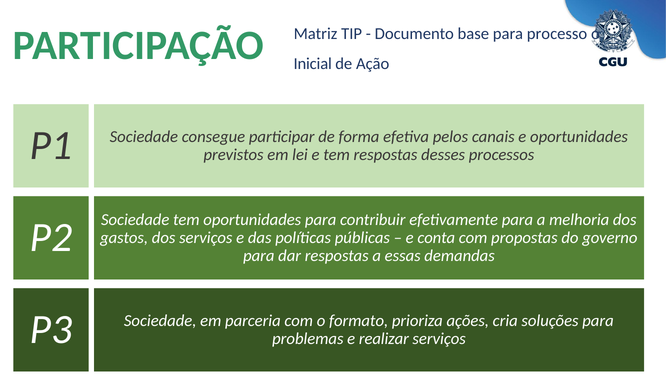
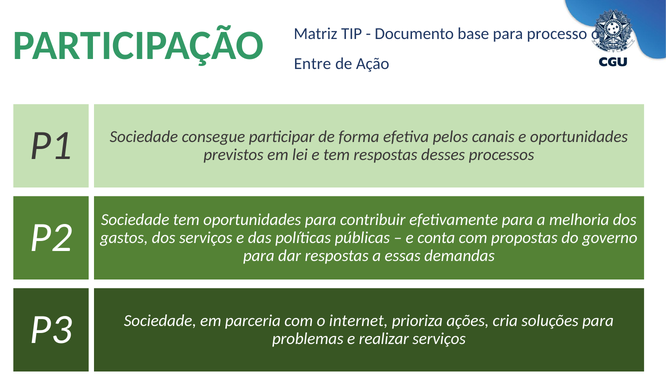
Inicial: Inicial -> Entre
formato: formato -> internet
